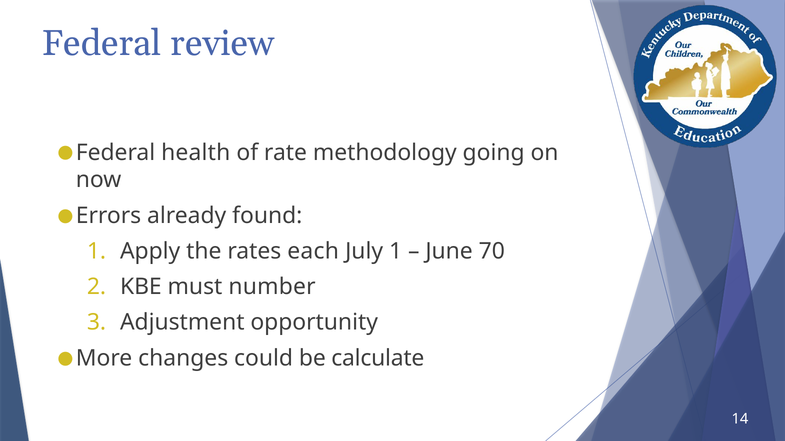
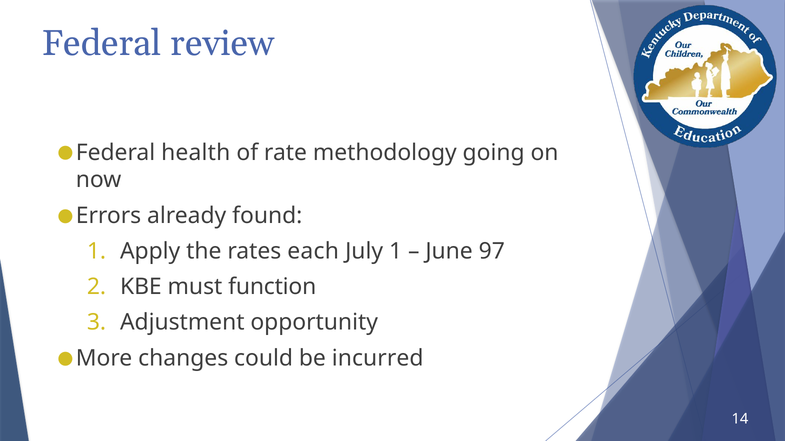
70: 70 -> 97
number: number -> function
calculate: calculate -> incurred
